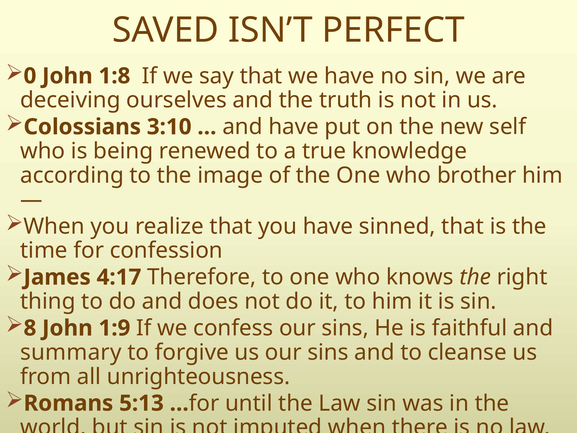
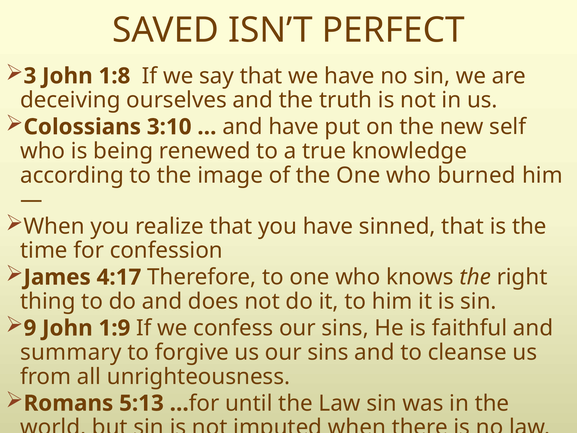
0: 0 -> 3
brother: brother -> burned
8: 8 -> 9
